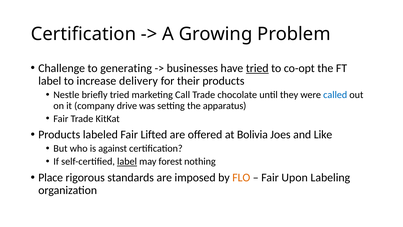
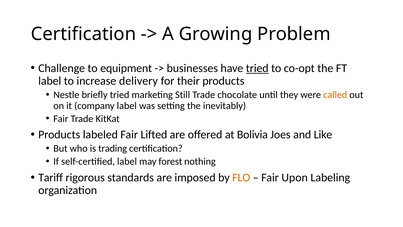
generating: generating -> equipment
Call: Call -> Still
called colour: blue -> orange
company drive: drive -> label
apparatus: apparatus -> inevitably
against: against -> trading
label at (127, 161) underline: present -> none
Place: Place -> Tariff
